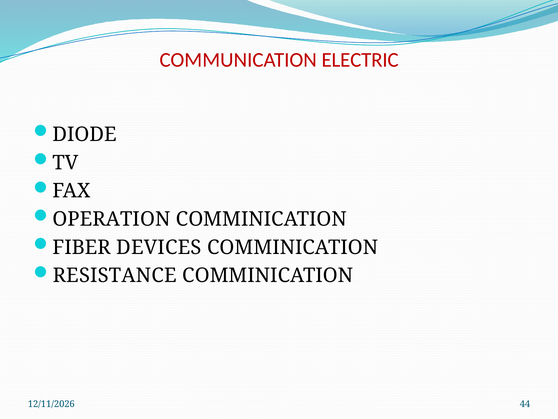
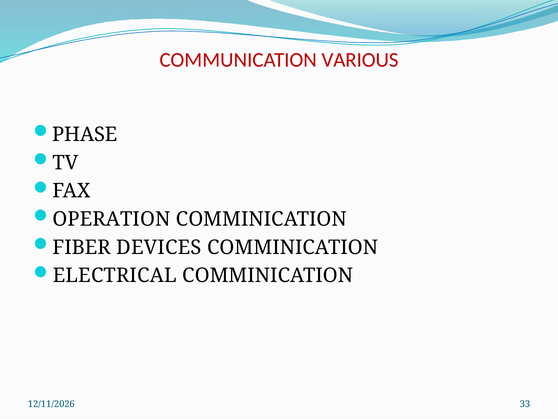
ELECTRIC: ELECTRIC -> VARIOUS
DIODE: DIODE -> PHASE
RESISTANCE: RESISTANCE -> ELECTRICAL
44: 44 -> 33
